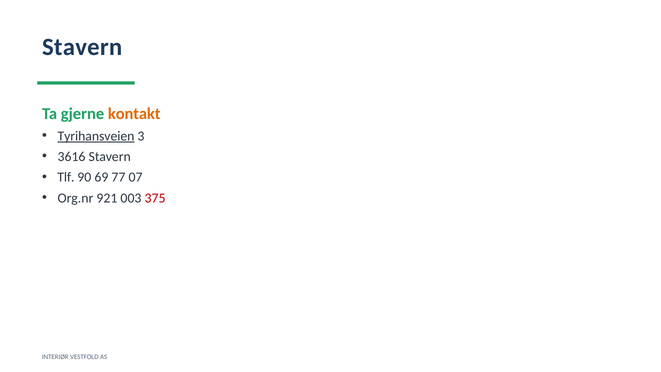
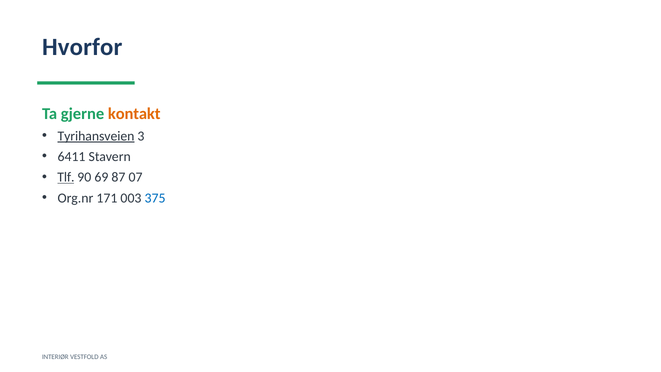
Stavern at (82, 47): Stavern -> Hvorfor
3616: 3616 -> 6411
Tlf underline: none -> present
77: 77 -> 87
921: 921 -> 171
375 colour: red -> blue
